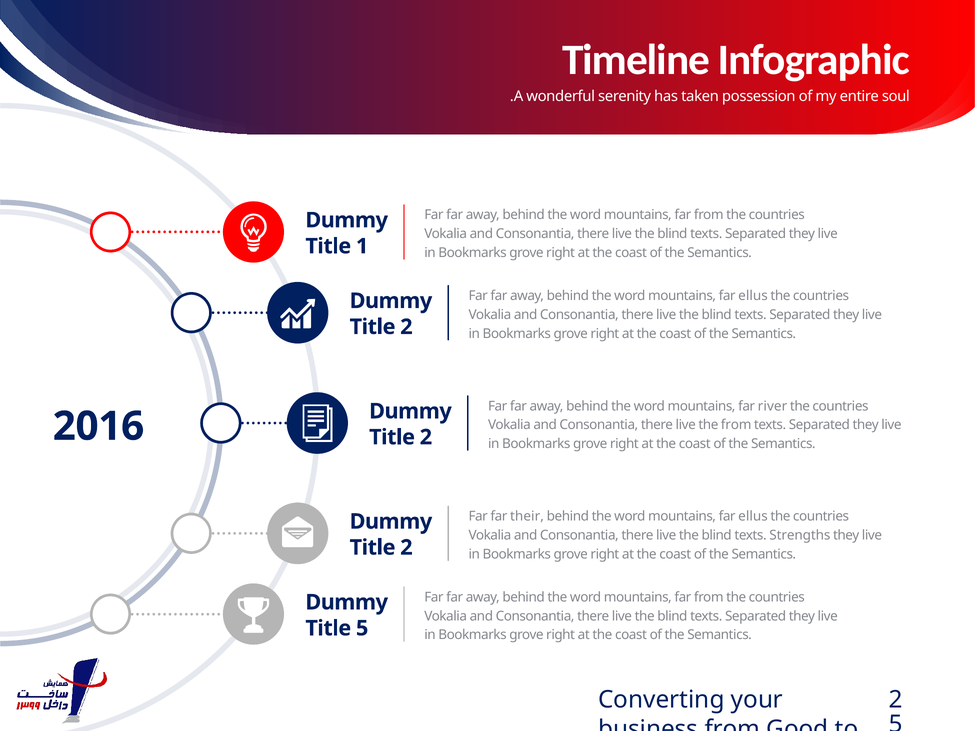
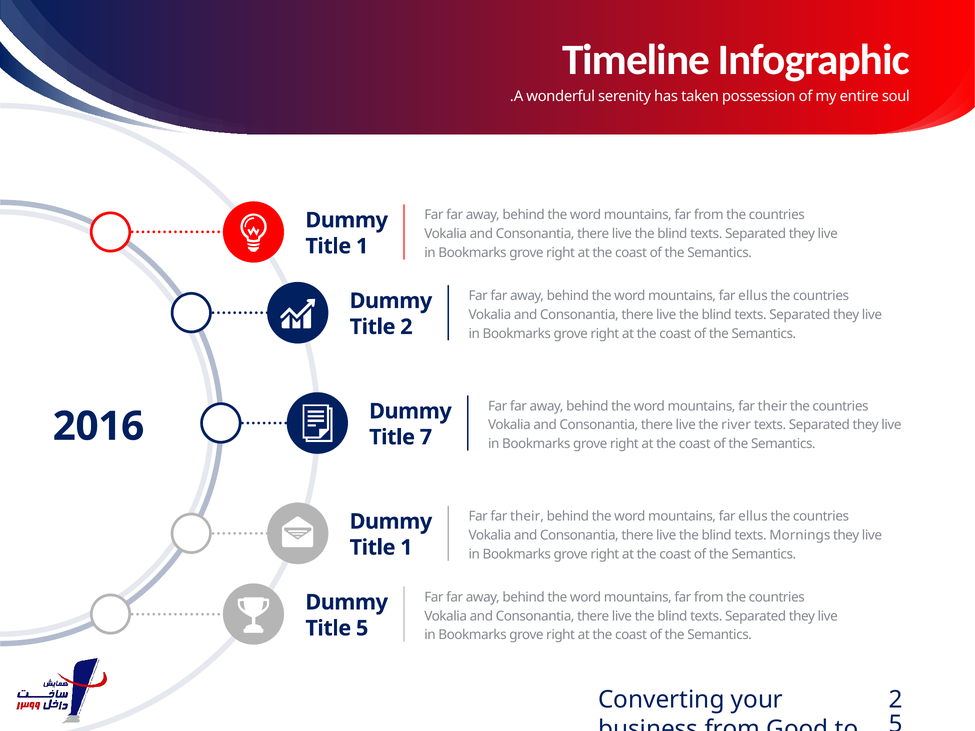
mountains far river: river -> their
the from: from -> river
2 at (426, 437): 2 -> 7
Strengths: Strengths -> Mornings
2 at (406, 548): 2 -> 1
